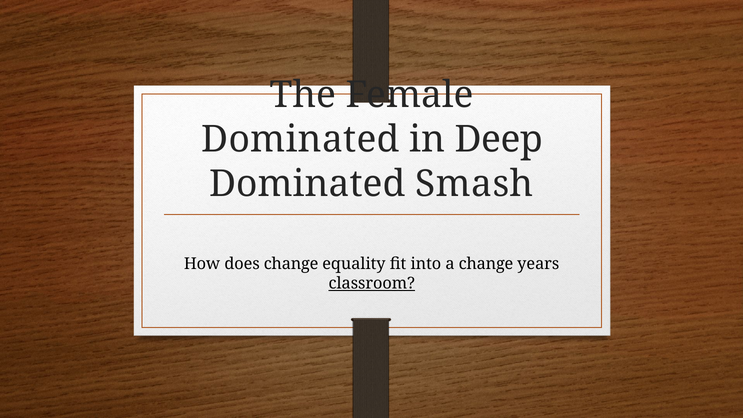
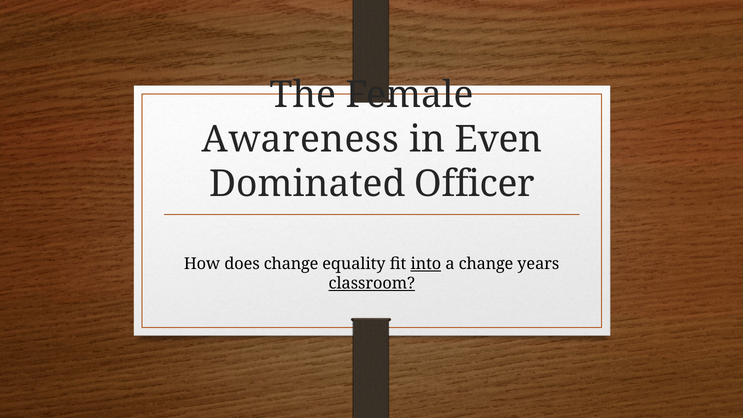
Dominated at (300, 139): Dominated -> Awareness
Deep: Deep -> Even
Smash: Smash -> Officer
into underline: none -> present
